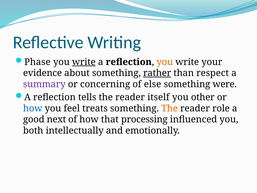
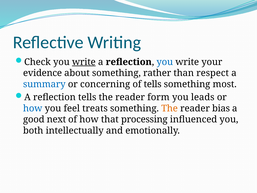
Phase: Phase -> Check
you at (165, 62) colour: orange -> blue
rather underline: present -> none
summary colour: purple -> blue
of else: else -> tells
were: were -> most
itself: itself -> form
other: other -> leads
role: role -> bias
